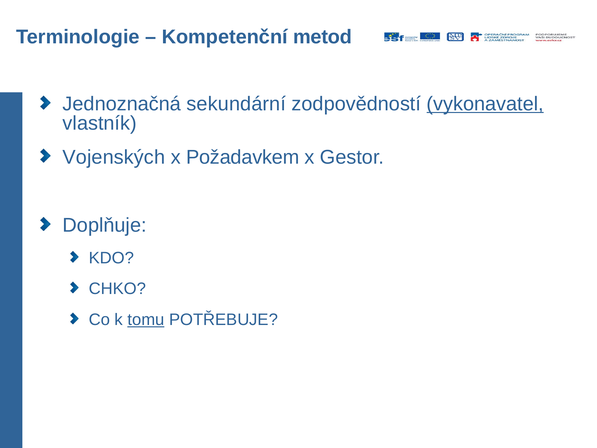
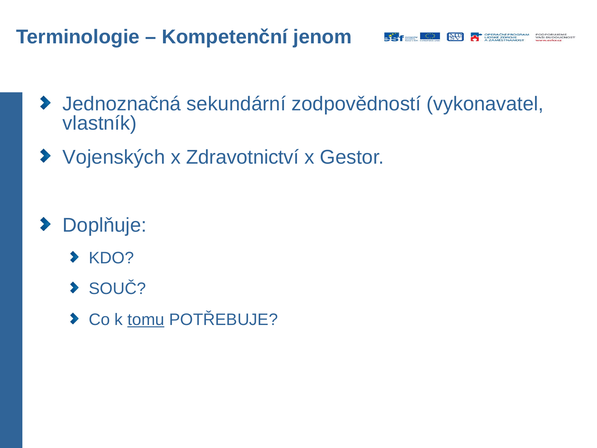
metod: metod -> jenom
vykonavatel underline: present -> none
Požadavkem: Požadavkem -> Zdravotnictví
CHKO: CHKO -> SOUČ
